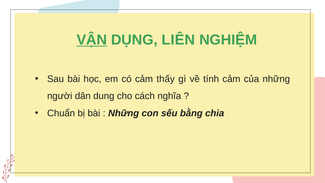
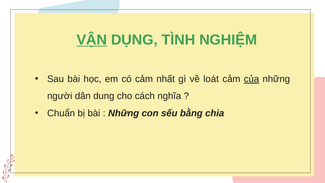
LIÊN: LIÊN -> TÌNH
thấy: thấy -> nhất
tính: tính -> loát
của underline: none -> present
